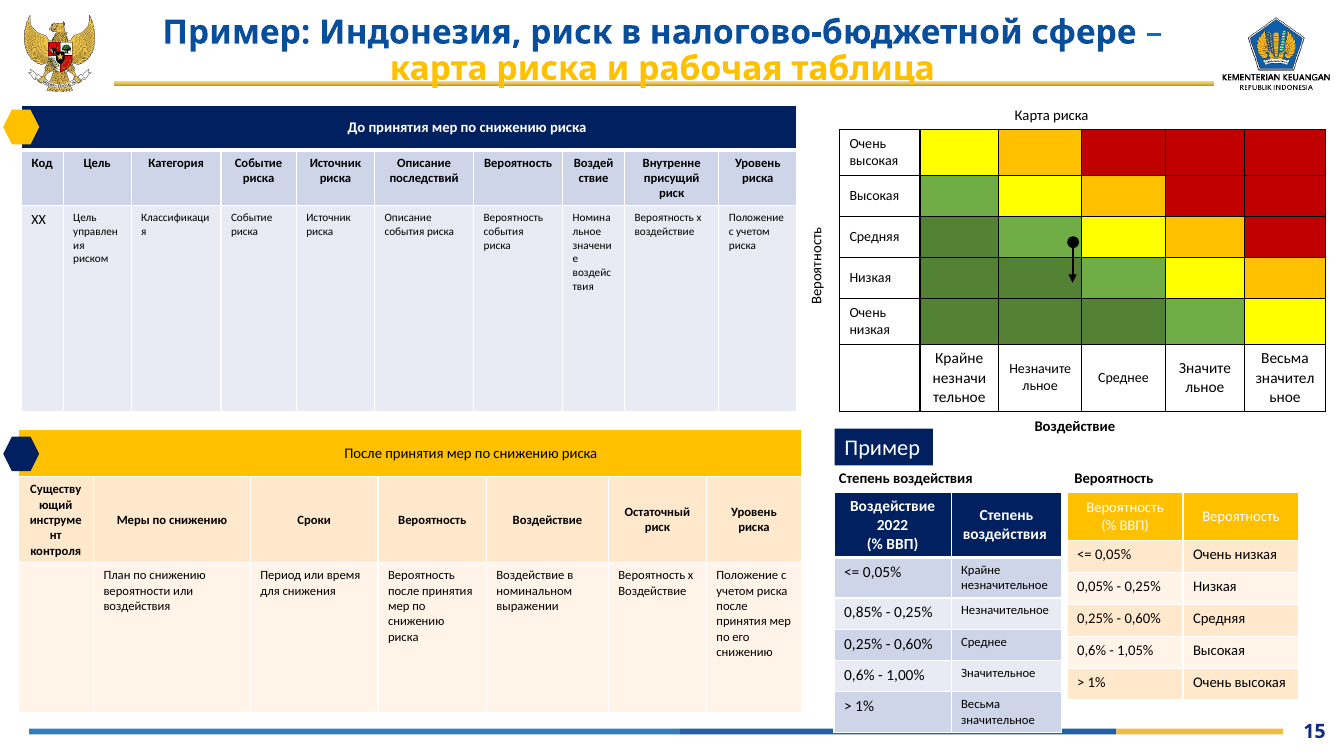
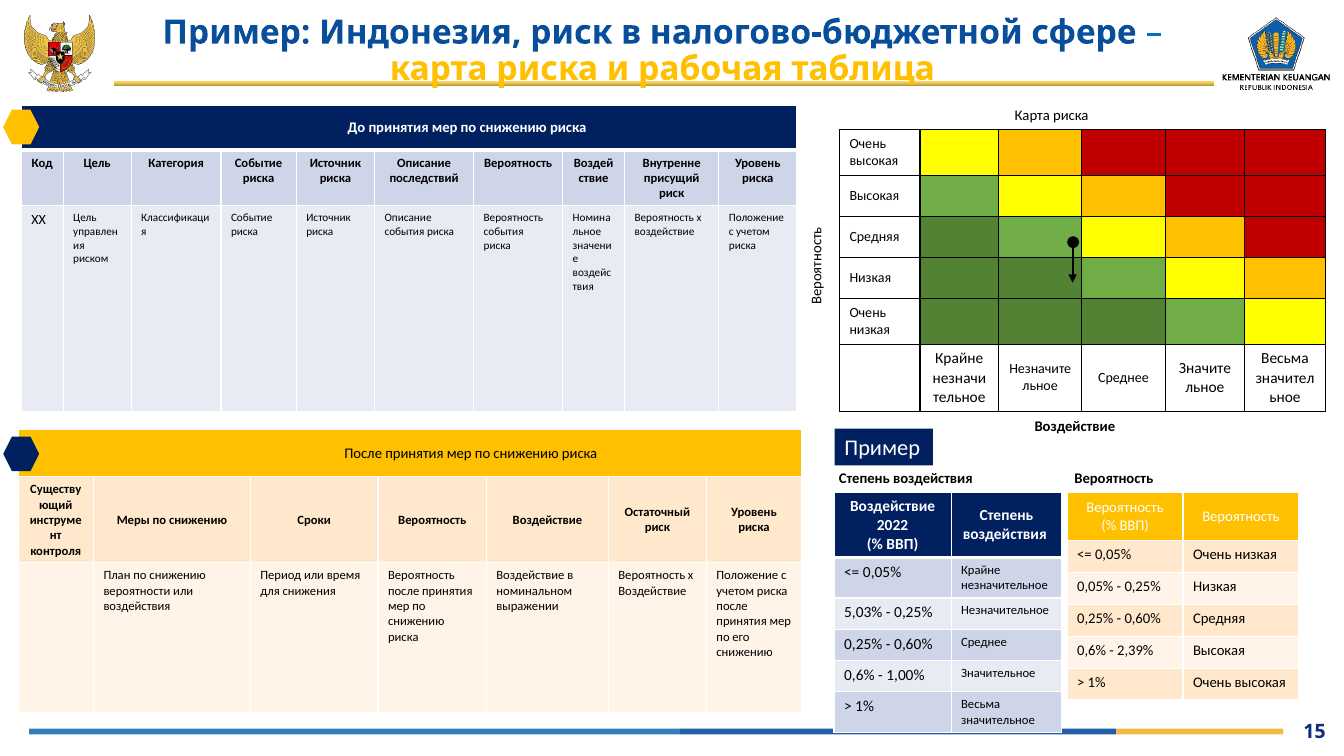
0,85%: 0,85% -> 5,03%
1,05%: 1,05% -> 2,39%
